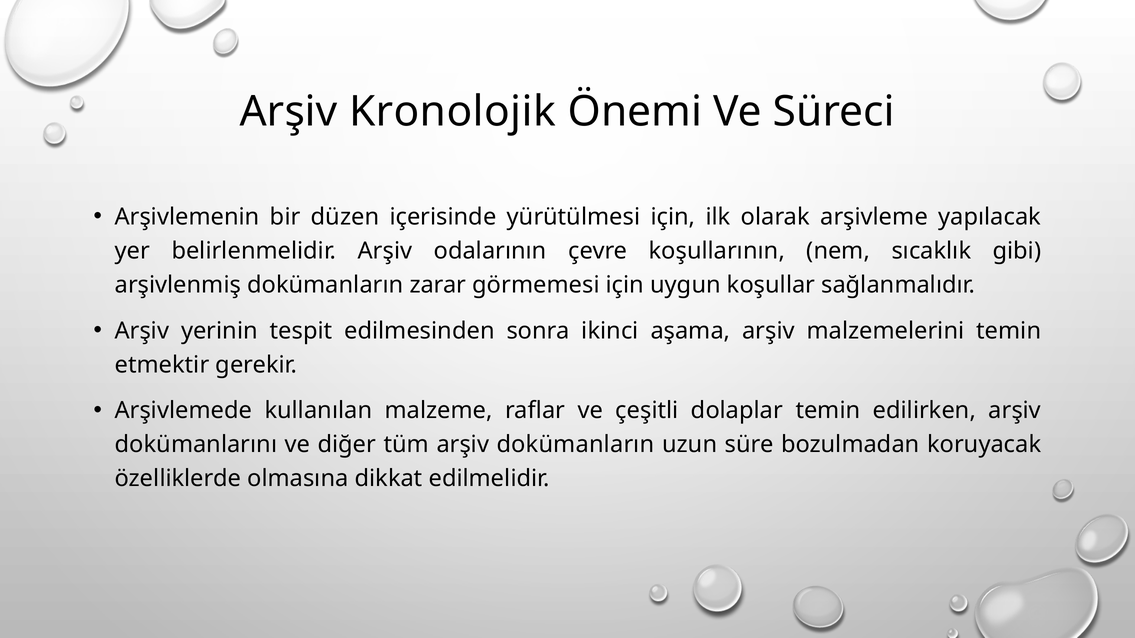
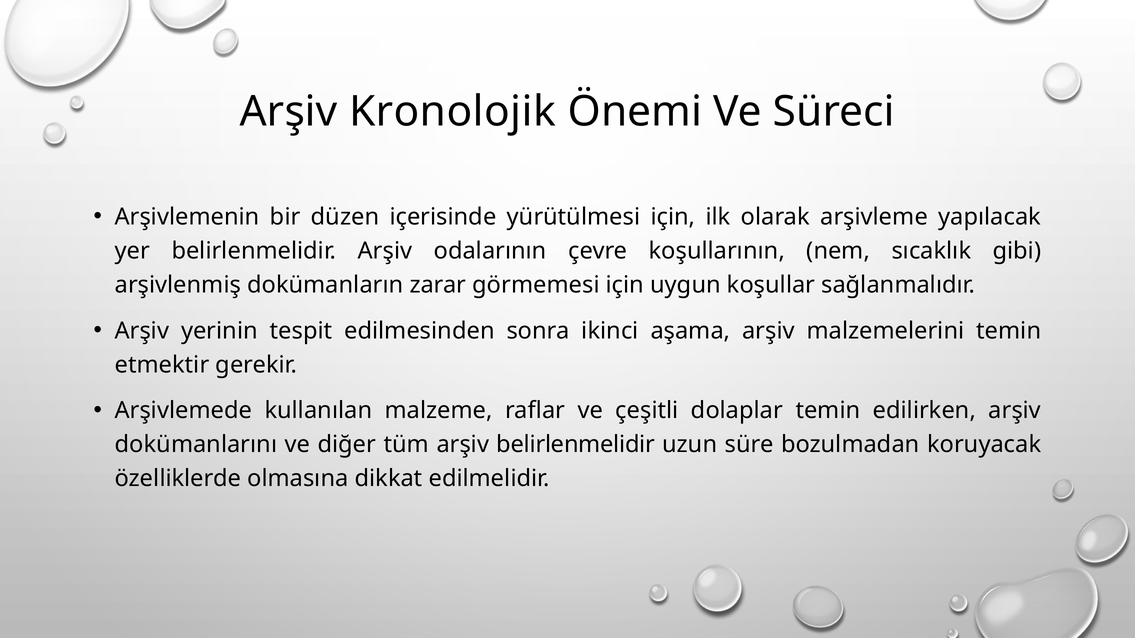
arşiv dokümanların: dokümanların -> belirlenmelidir
